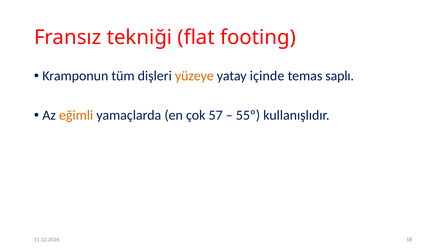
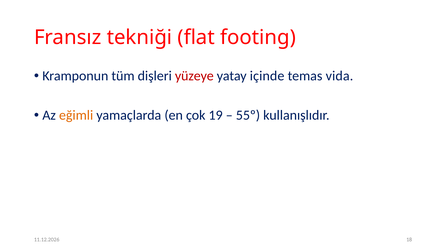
yüzeye colour: orange -> red
saplı: saplı -> vida
57: 57 -> 19
